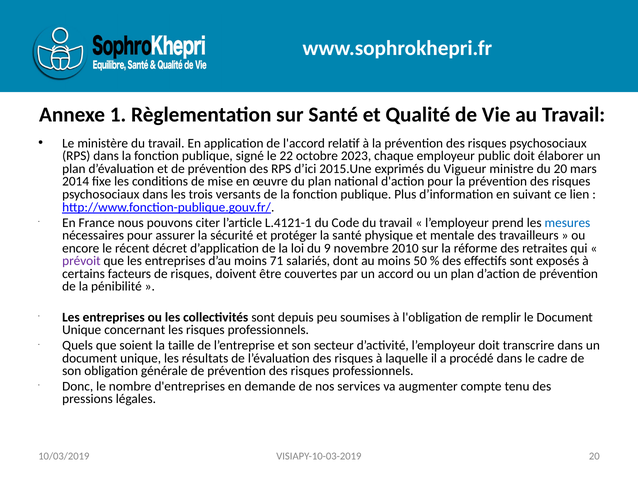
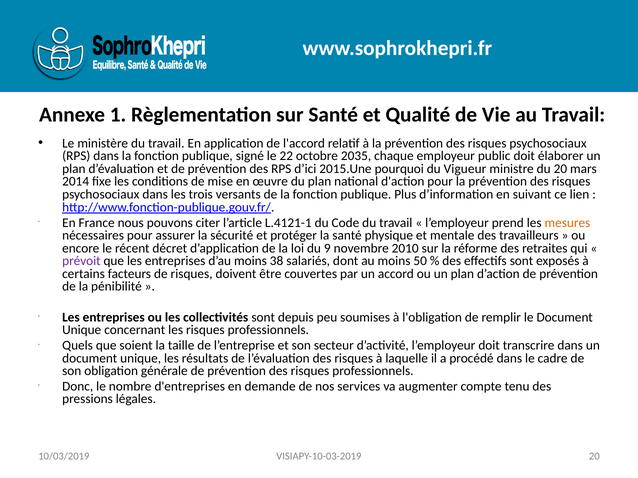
2023: 2023 -> 2035
exprimés: exprimés -> pourquoi
mesures colour: blue -> orange
71: 71 -> 38
